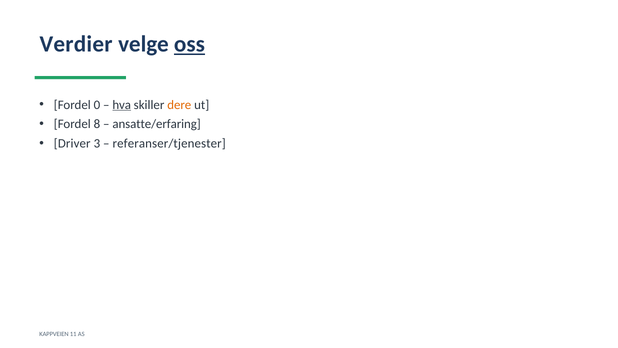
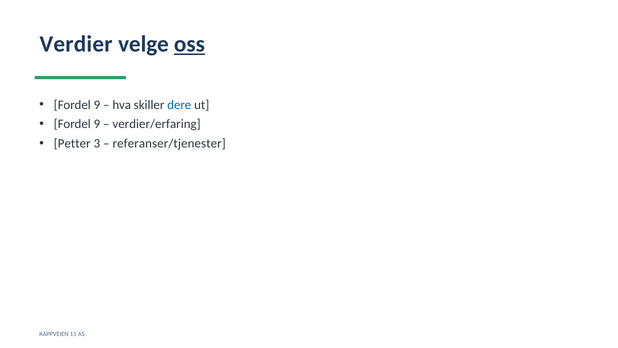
0 at (97, 105): 0 -> 9
hva underline: present -> none
dere colour: orange -> blue
8 at (97, 124): 8 -> 9
ansatte/erfaring: ansatte/erfaring -> verdier/erfaring
Driver: Driver -> Petter
